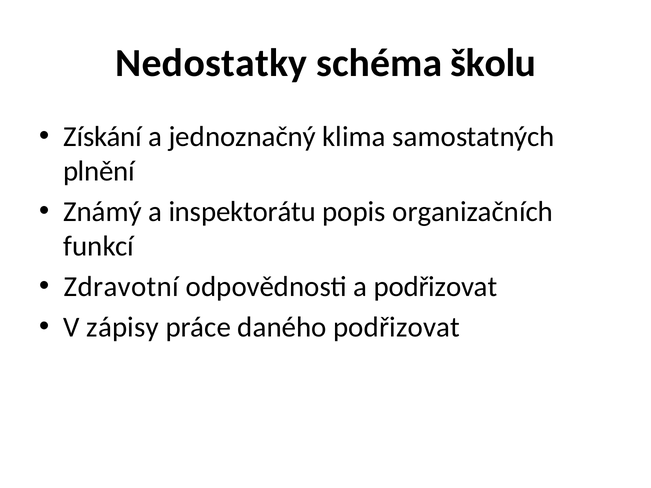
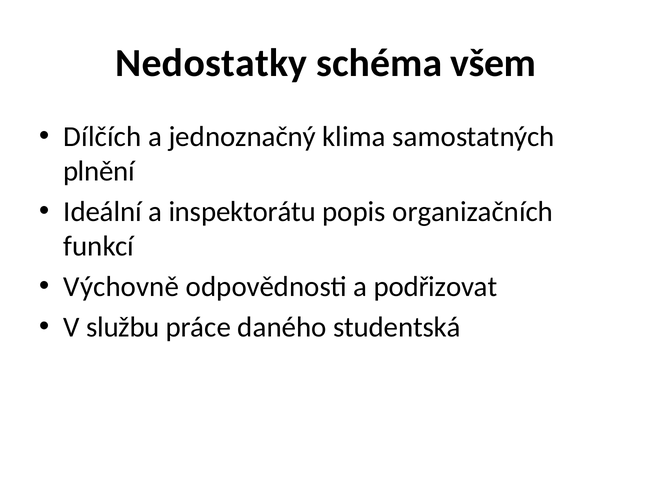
školu: školu -> všem
Získání: Získání -> Dílčích
Známý: Známý -> Ideální
Zdravotní: Zdravotní -> Výchovně
zápisy: zápisy -> službu
daného podřizovat: podřizovat -> studentská
